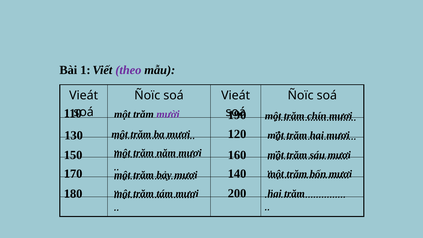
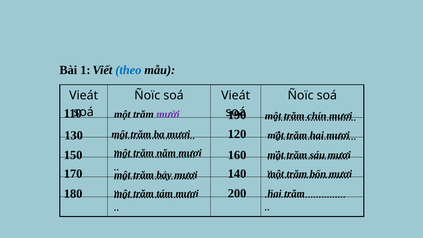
theo colour: purple -> blue
